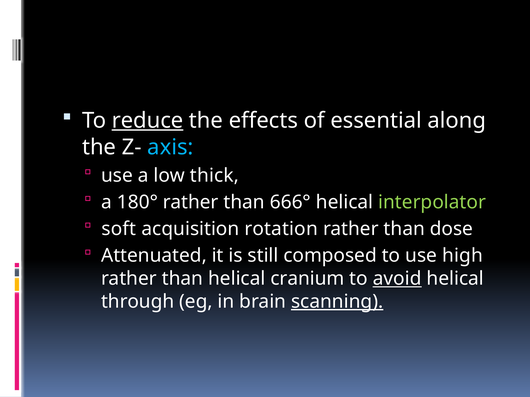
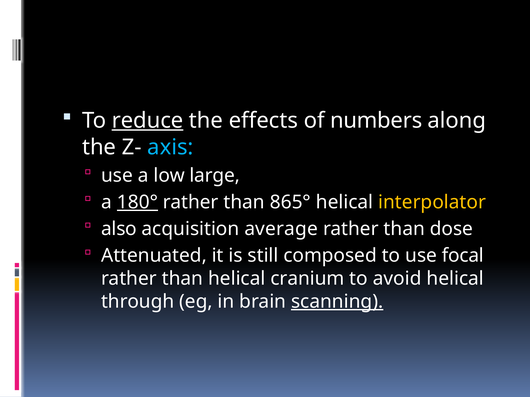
essential: essential -> numbers
thick: thick -> large
180° underline: none -> present
666°: 666° -> 865°
interpolator colour: light green -> yellow
soft: soft -> also
rotation: rotation -> average
high: high -> focal
avoid underline: present -> none
